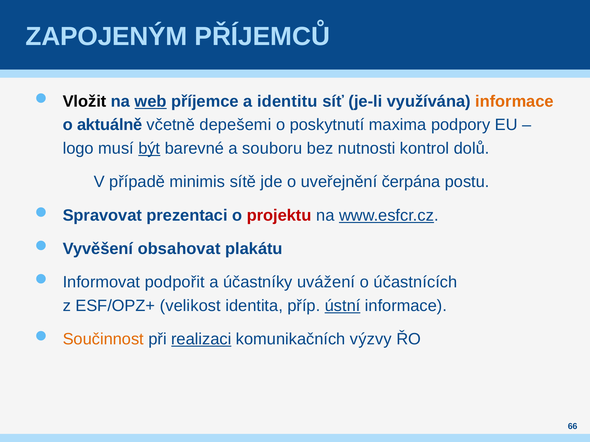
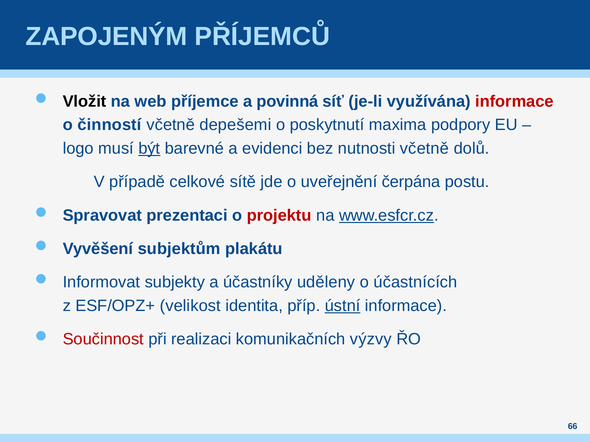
web underline: present -> none
identitu: identitu -> povinná
informace at (514, 101) colour: orange -> red
aktuálně: aktuálně -> činností
souboru: souboru -> evidenci
nutnosti kontrol: kontrol -> včetně
minimis: minimis -> celkové
obsahovat: obsahovat -> subjektům
podpořit: podpořit -> subjekty
uvážení: uvážení -> uděleny
Součinnost colour: orange -> red
realizaci underline: present -> none
